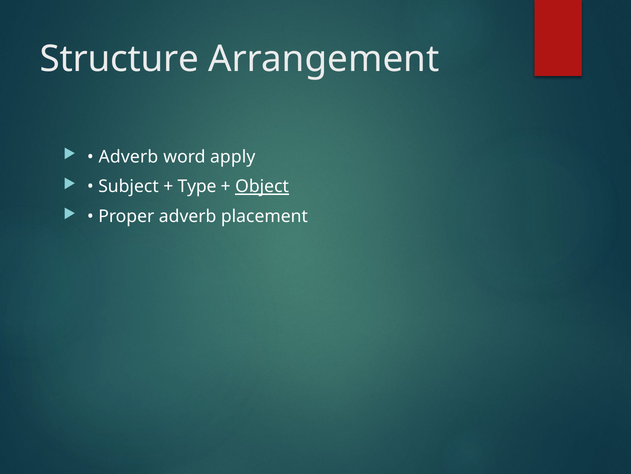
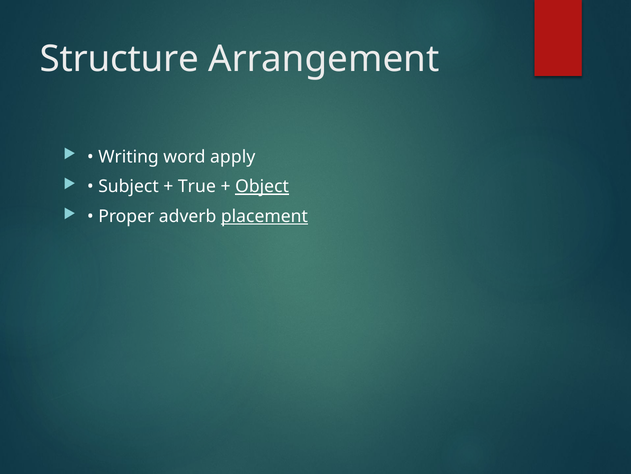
Adverb at (128, 157): Adverb -> Writing
Type: Type -> True
placement underline: none -> present
